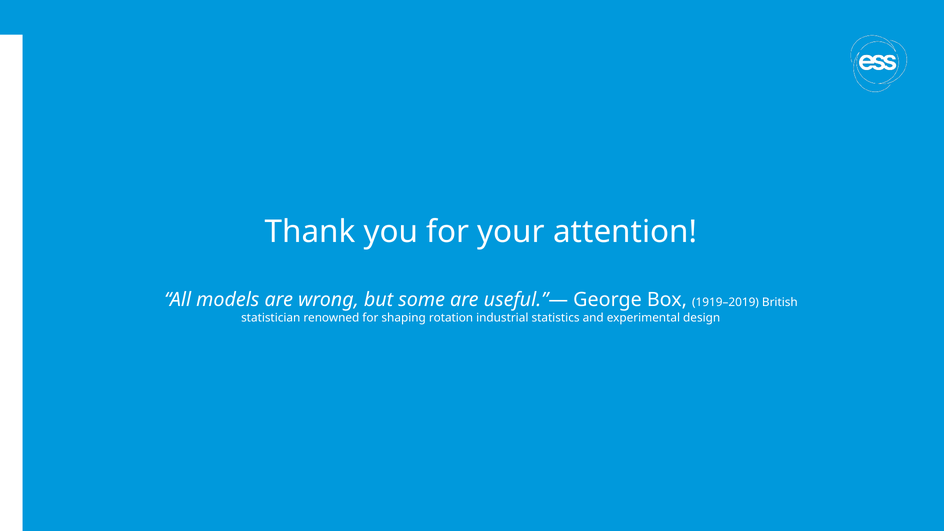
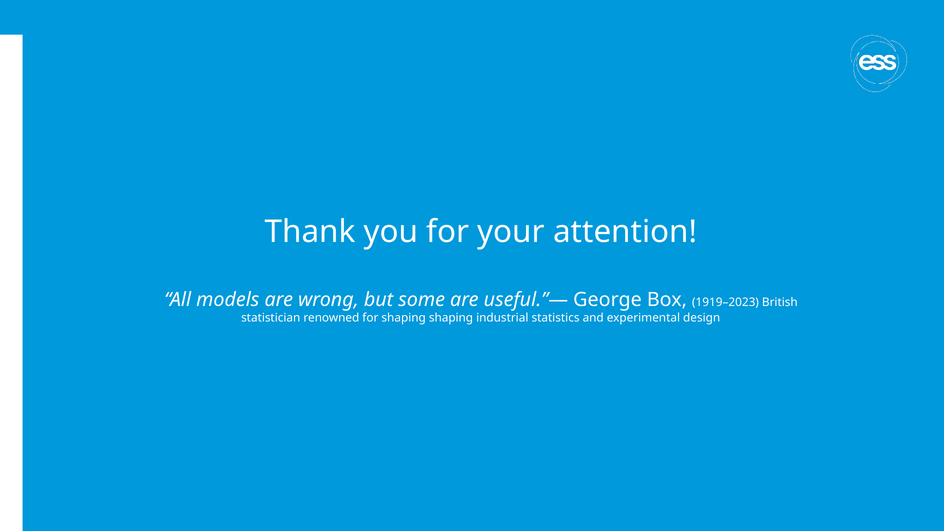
1919–2019: 1919–2019 -> 1919–2023
shaping rotation: rotation -> shaping
